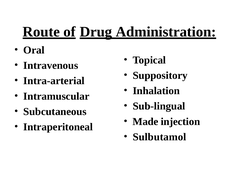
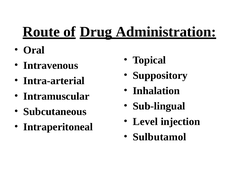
Made: Made -> Level
